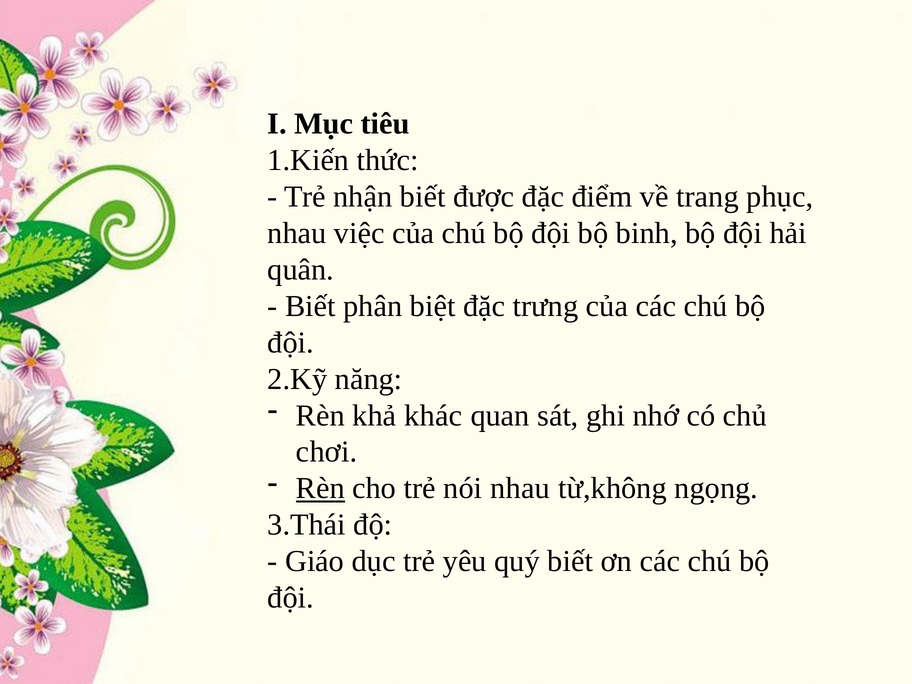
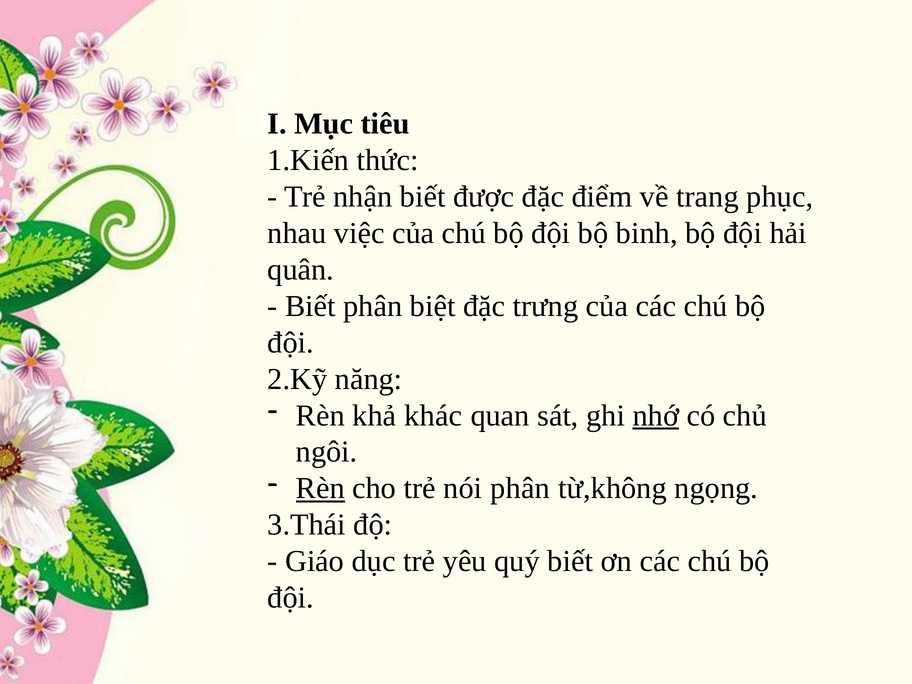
nhớ underline: none -> present
chơi: chơi -> ngôi
nói nhau: nhau -> phân
